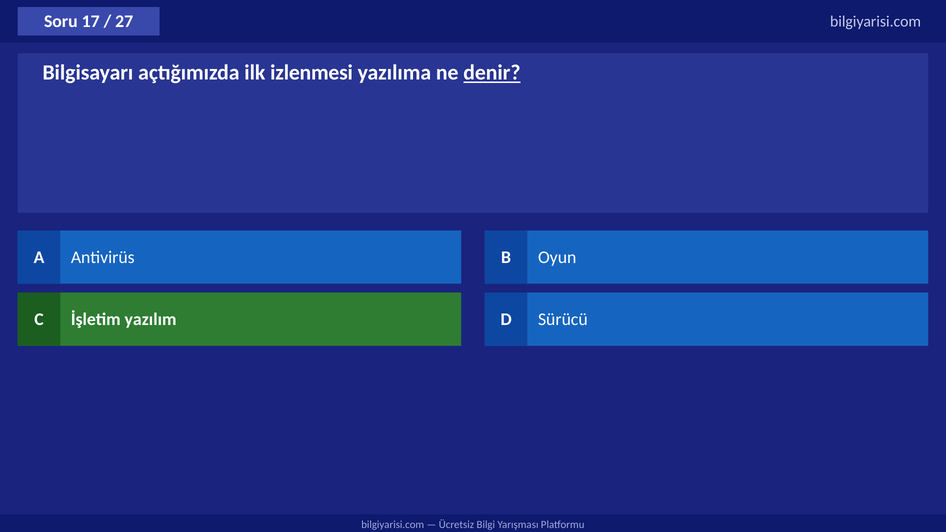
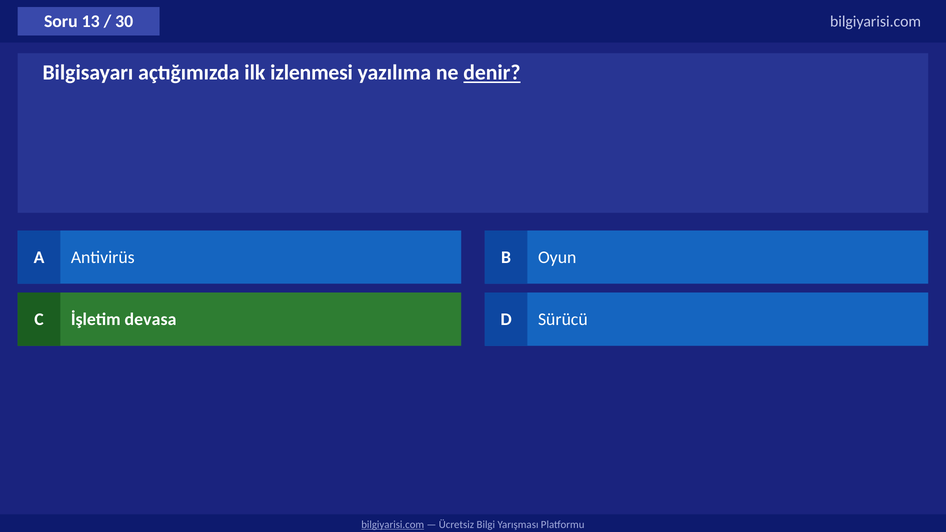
17: 17 -> 13
27: 27 -> 30
yazılım: yazılım -> devasa
bilgiyarisi.com at (393, 525) underline: none -> present
